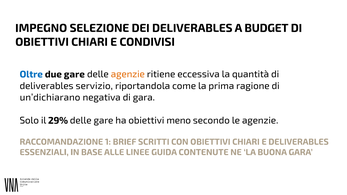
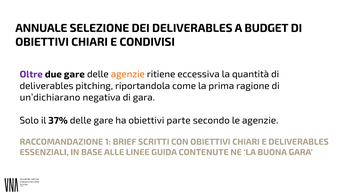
IMPEGNO: IMPEGNO -> ANNUALE
Oltre colour: blue -> purple
servizio: servizio -> pitching
29%: 29% -> 37%
meno: meno -> parte
